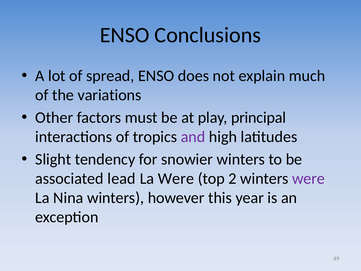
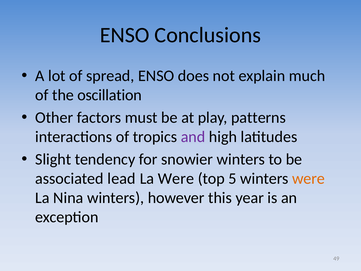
variations: variations -> oscillation
principal: principal -> patterns
2: 2 -> 5
were at (308, 178) colour: purple -> orange
